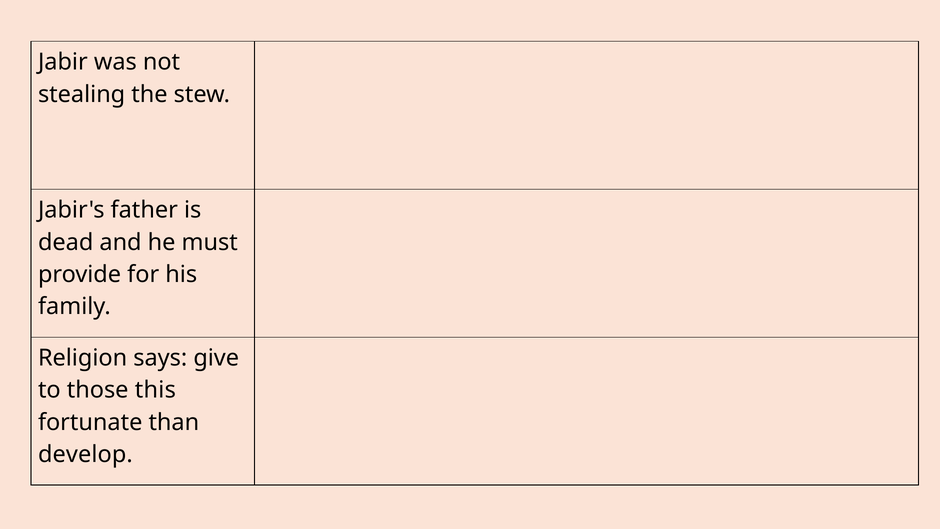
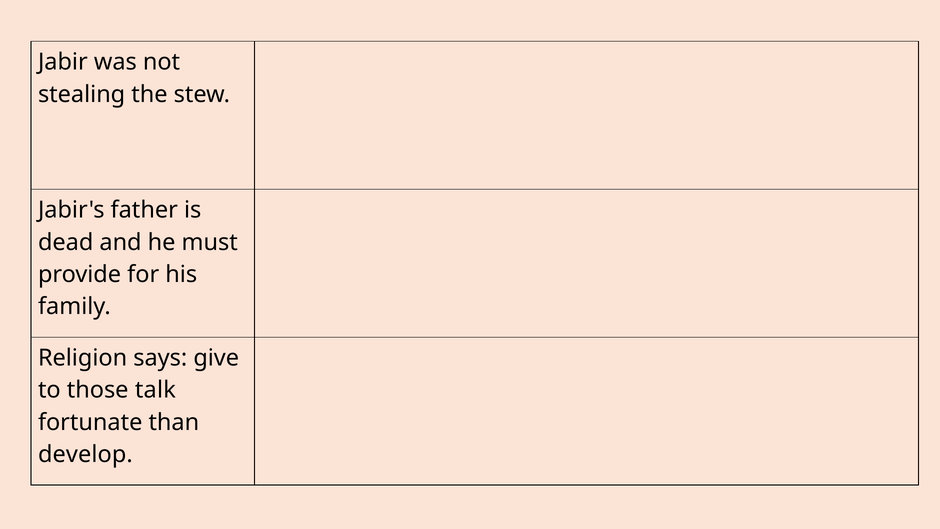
this: this -> talk
